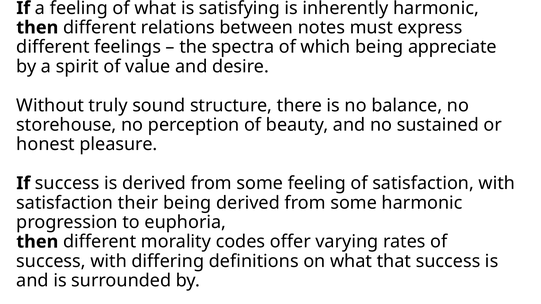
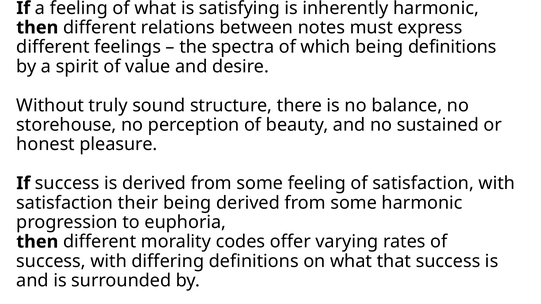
being appreciate: appreciate -> definitions
